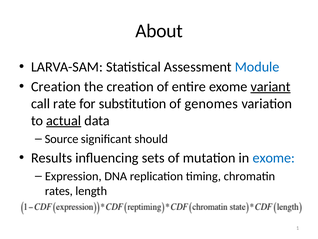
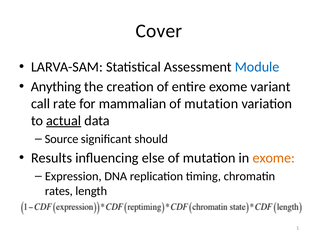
About: About -> Cover
Creation at (56, 87): Creation -> Anything
variant underline: present -> none
substitution: substitution -> mammalian
genomes at (211, 103): genomes -> mutation
sets: sets -> else
exome at (274, 158) colour: blue -> orange
